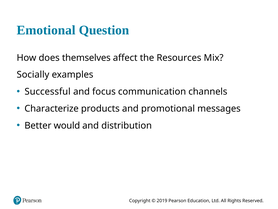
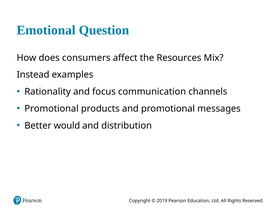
themselves: themselves -> consumers
Socially: Socially -> Instead
Successful: Successful -> Rationality
Characterize at (52, 108): Characterize -> Promotional
